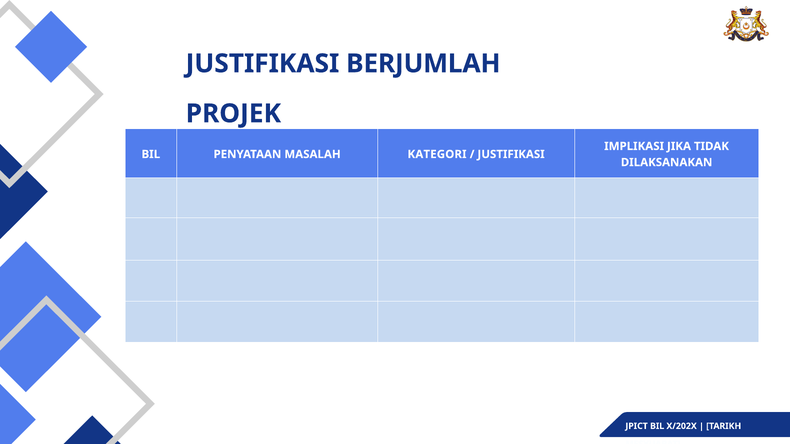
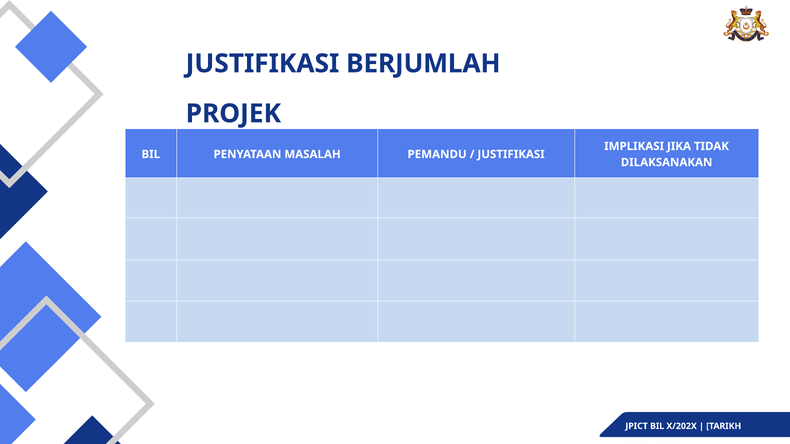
KATEGORI: KATEGORI -> PEMANDU
